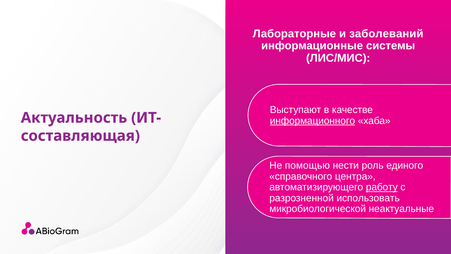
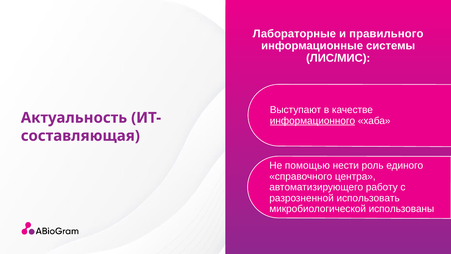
заболеваний: заболеваний -> правильного
работу underline: present -> none
неактуальные: неактуальные -> использованы
